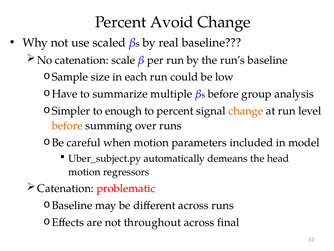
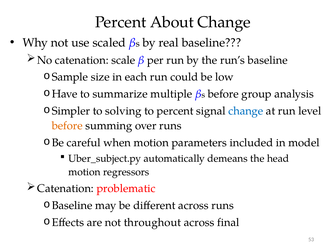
Avoid: Avoid -> About
enough: enough -> solving
change at (246, 111) colour: orange -> blue
